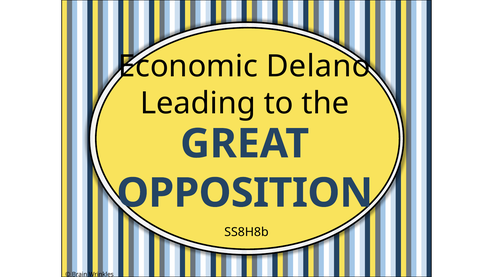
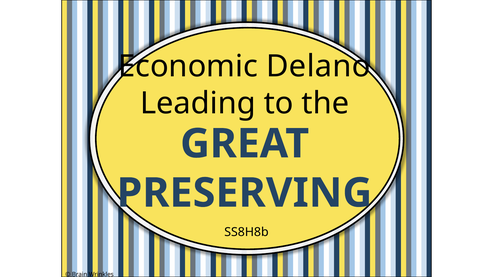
OPPOSITION: OPPOSITION -> PRESERVING
